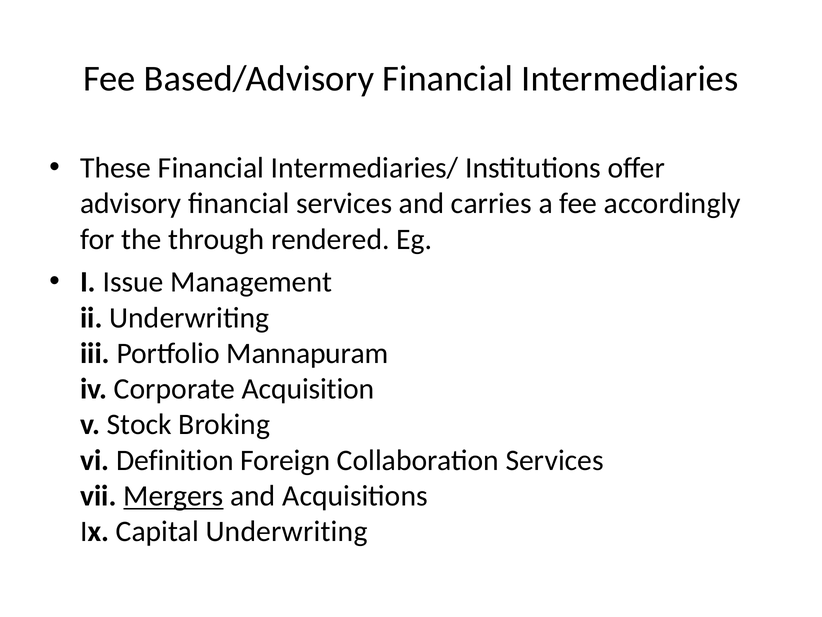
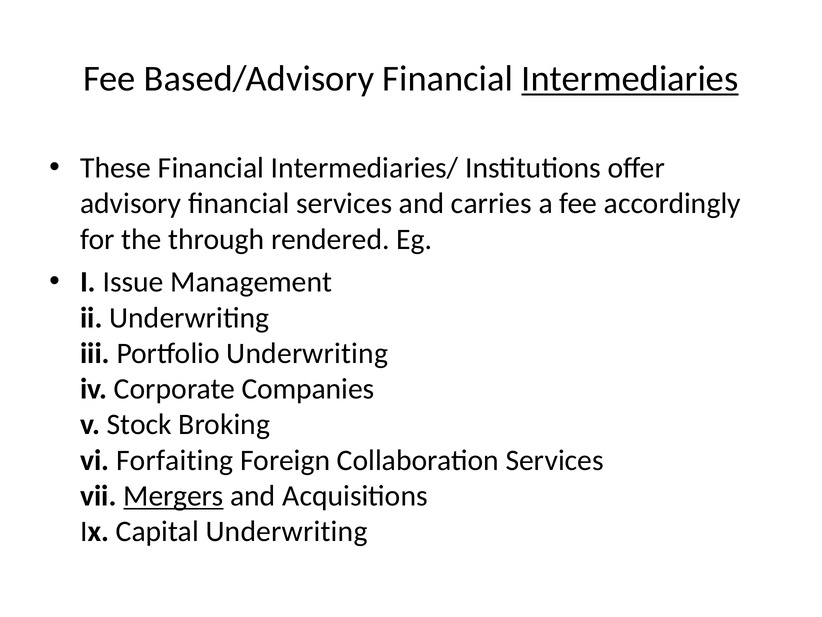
Intermediaries underline: none -> present
Portfolio Mannapuram: Mannapuram -> Underwriting
Acquisition: Acquisition -> Companies
Definition: Definition -> Forfaiting
